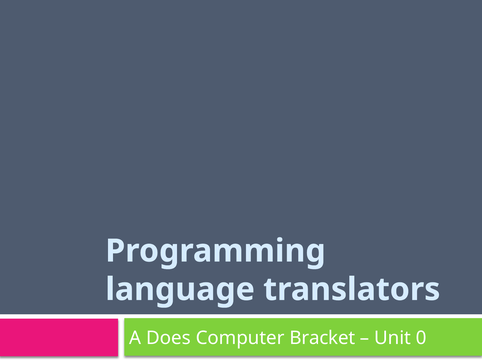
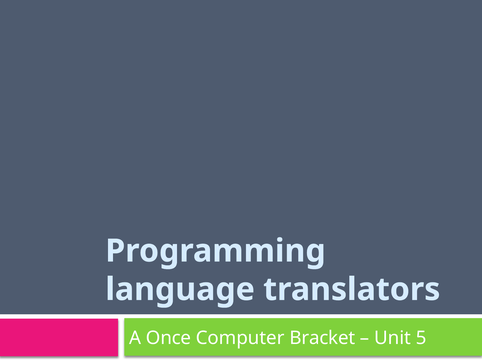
Does: Does -> Once
0: 0 -> 5
